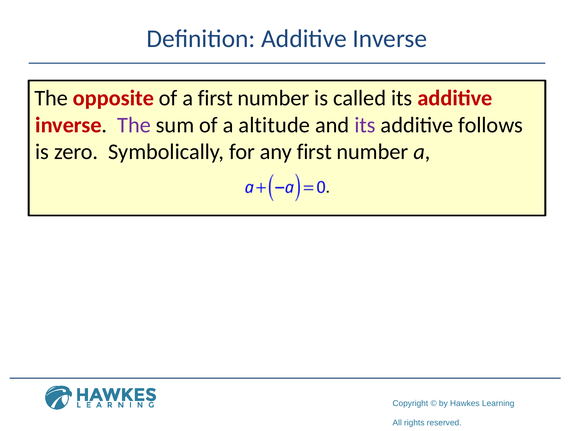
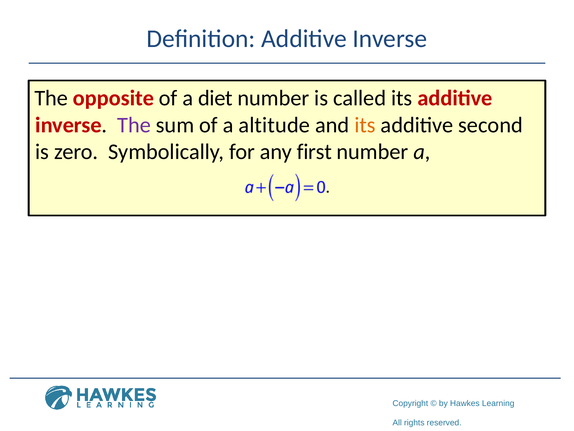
a first: first -> diet
its at (365, 125) colour: purple -> orange
follows: follows -> second
